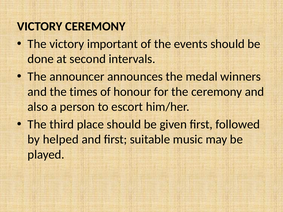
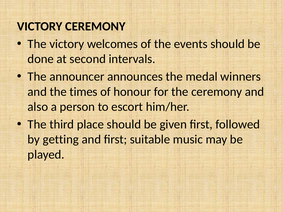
important: important -> welcomes
helped: helped -> getting
